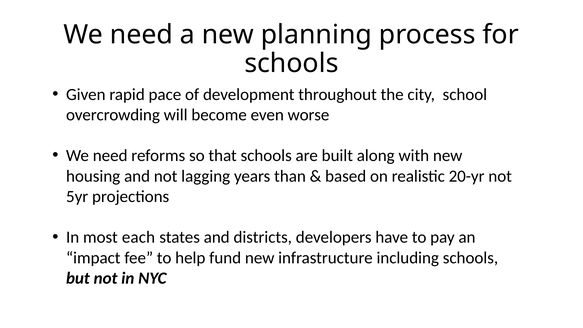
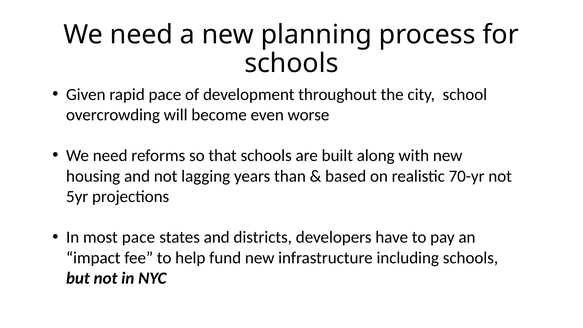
20-yr: 20-yr -> 70-yr
most each: each -> pace
